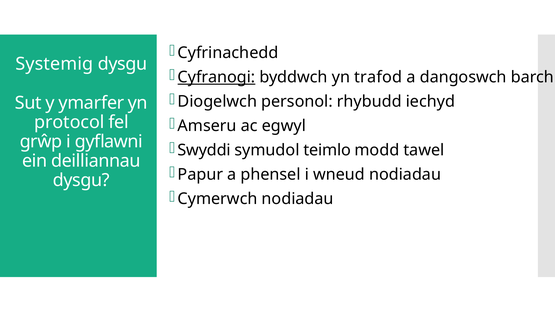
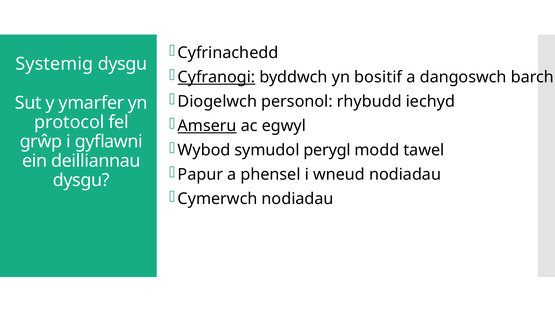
trafod: trafod -> bositif
Amseru underline: none -> present
Swyddi: Swyddi -> Wybod
teimlo: teimlo -> perygl
